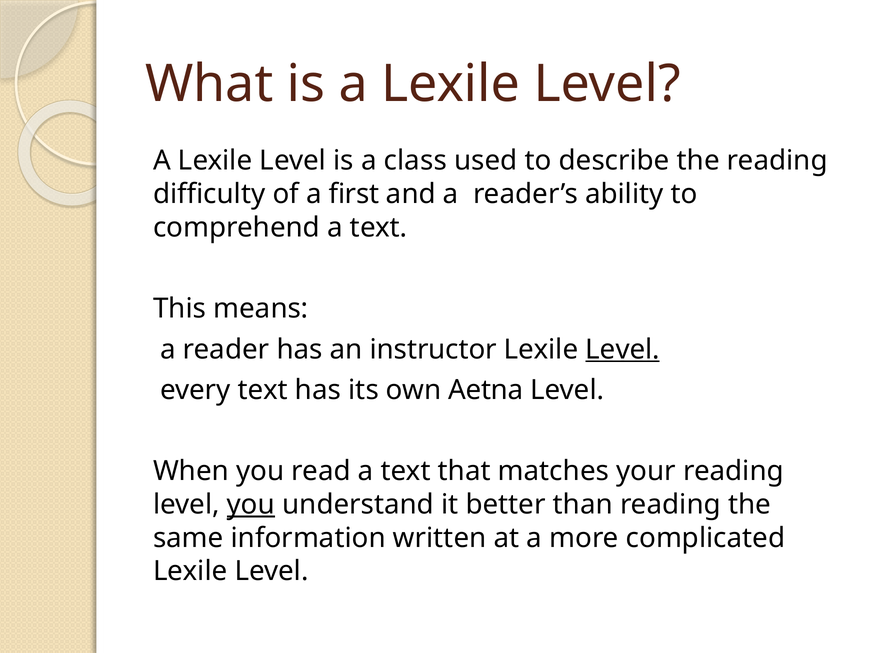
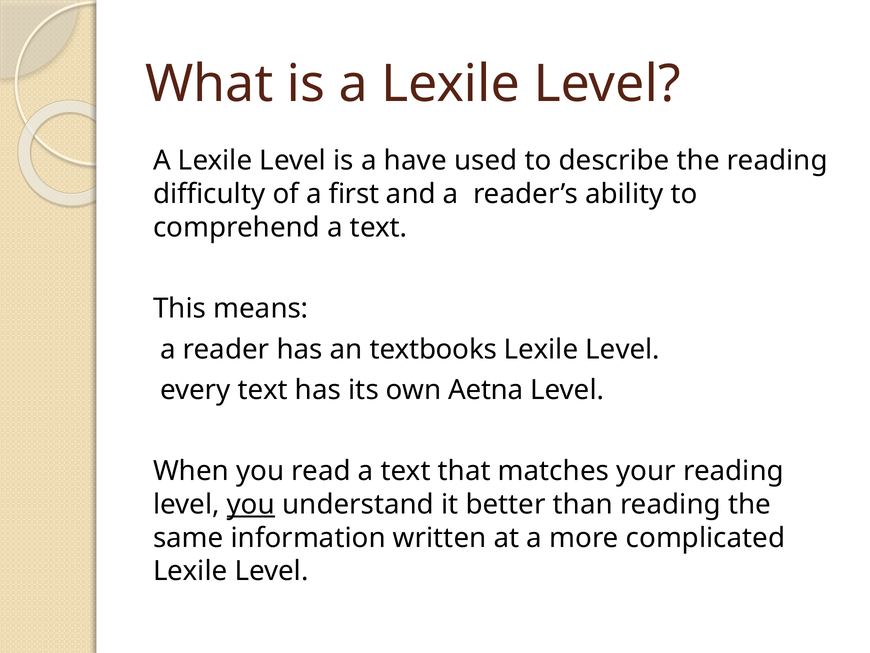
class: class -> have
instructor: instructor -> textbooks
Level at (623, 349) underline: present -> none
